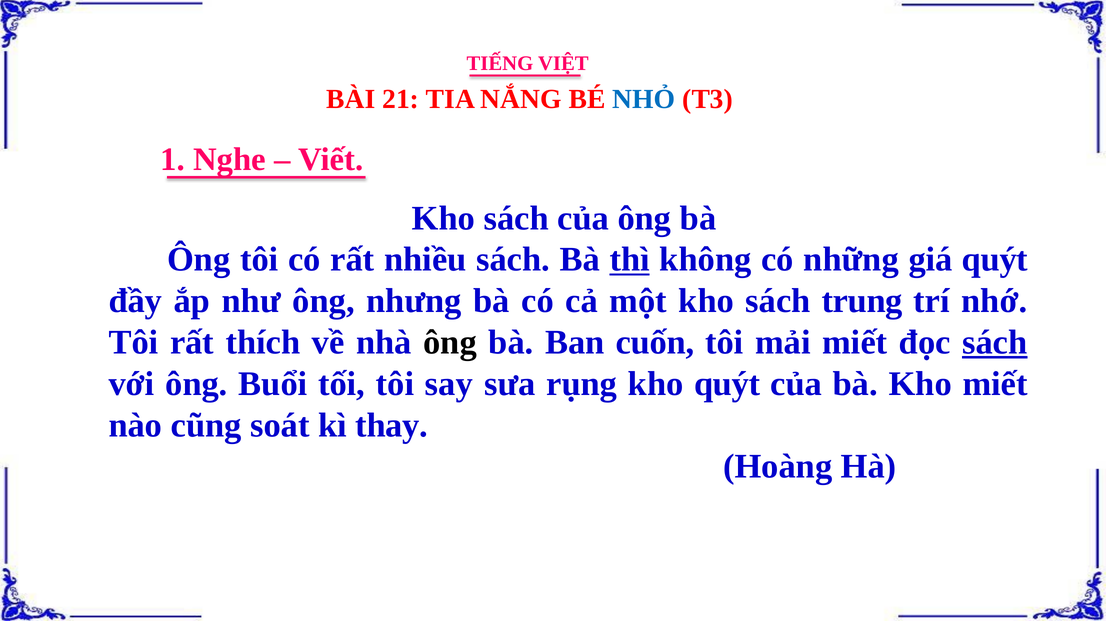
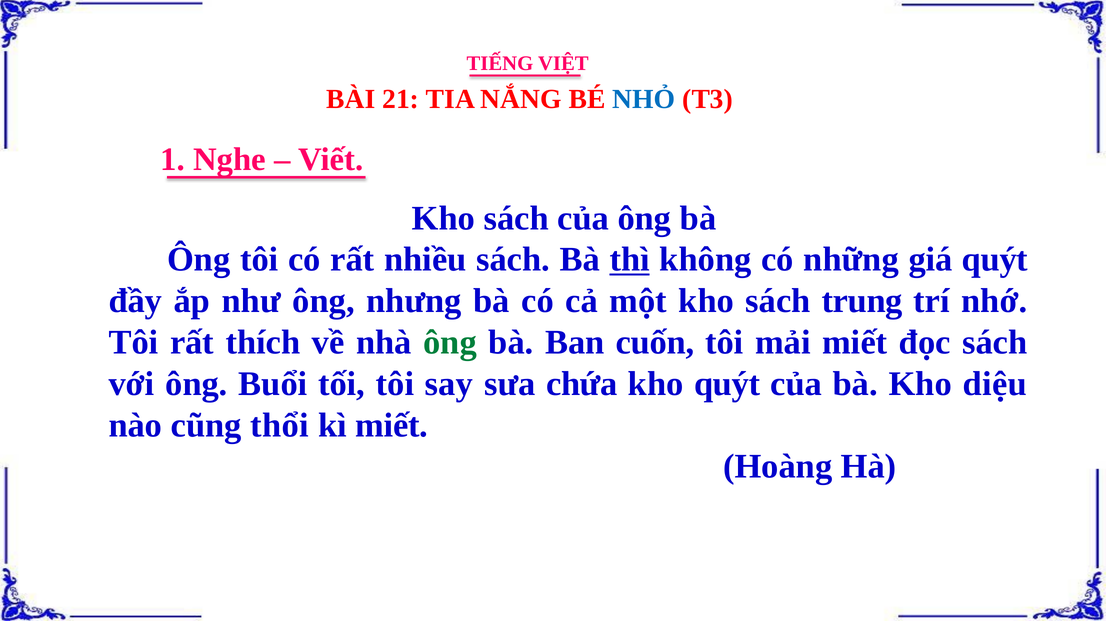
ông at (450, 343) colour: black -> green
sách at (995, 343) underline: present -> none
rụng: rụng -> chứa
Kho miết: miết -> diệu
soát: soát -> thổi
kì thay: thay -> miết
